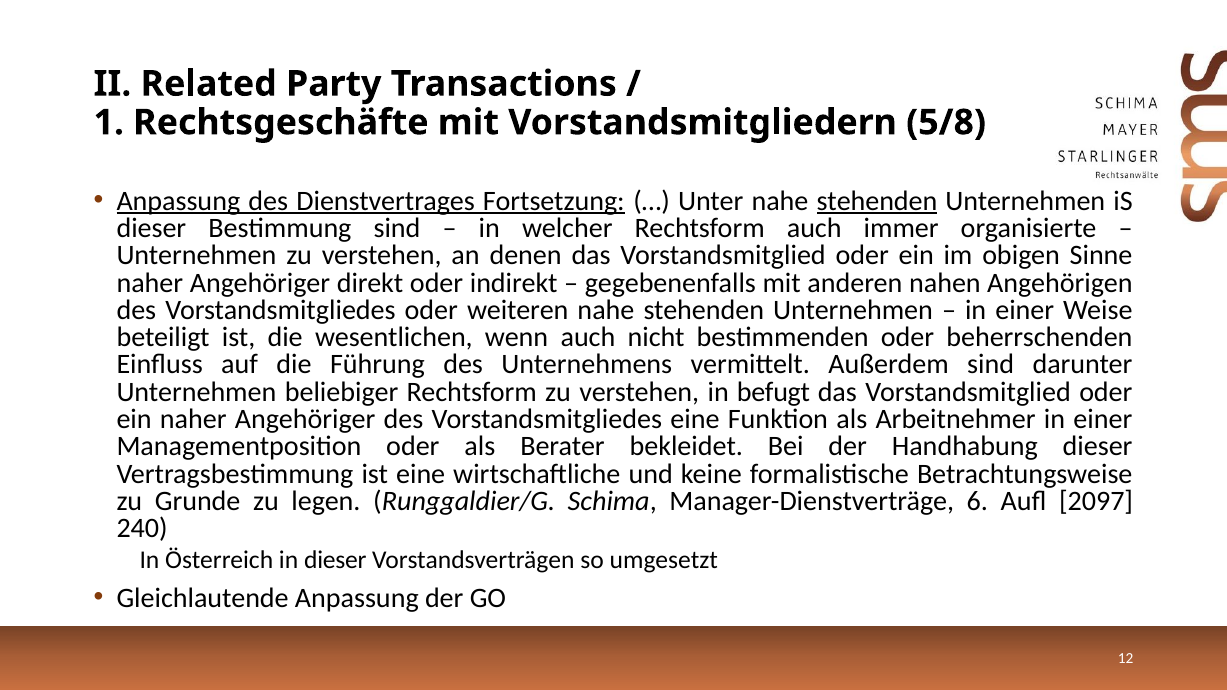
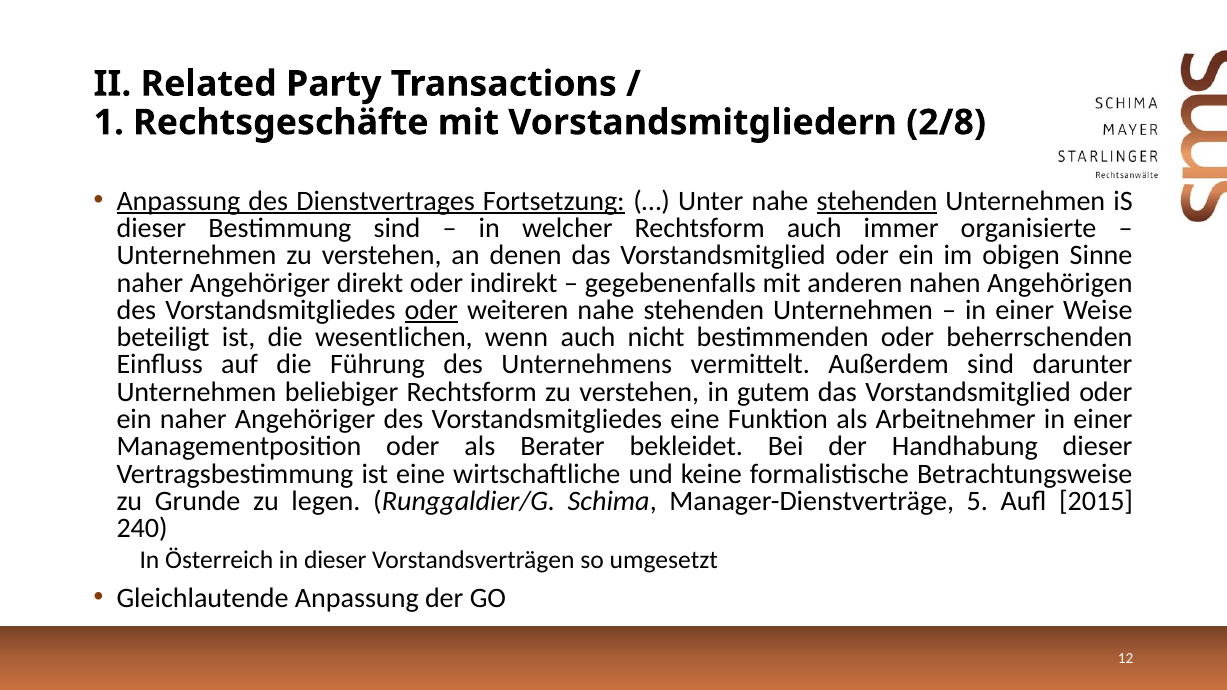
5/8: 5/8 -> 2/8
oder at (431, 310) underline: none -> present
befugt: befugt -> gutem
6: 6 -> 5
2097: 2097 -> 2015
